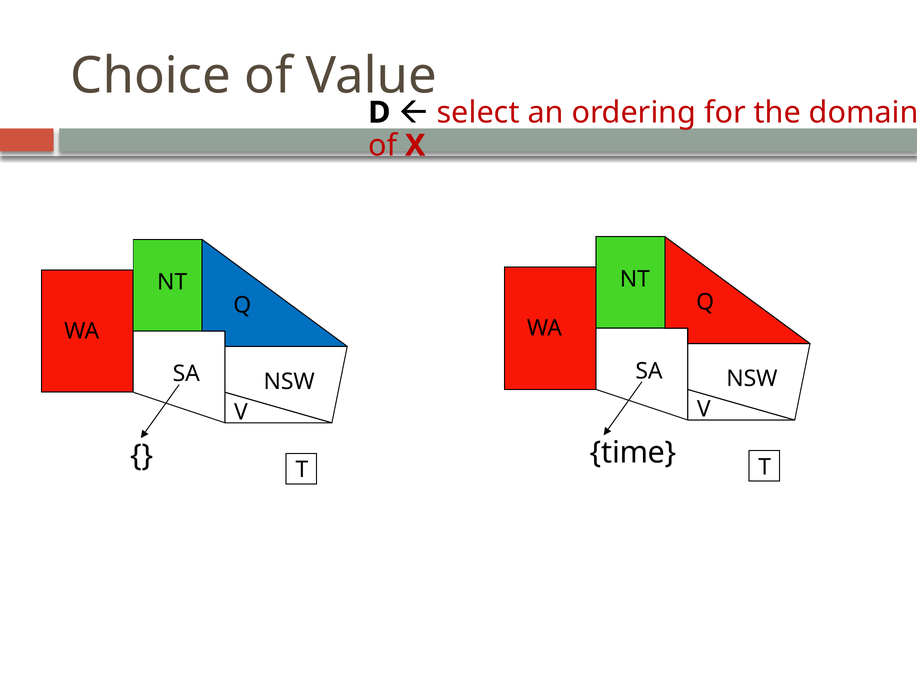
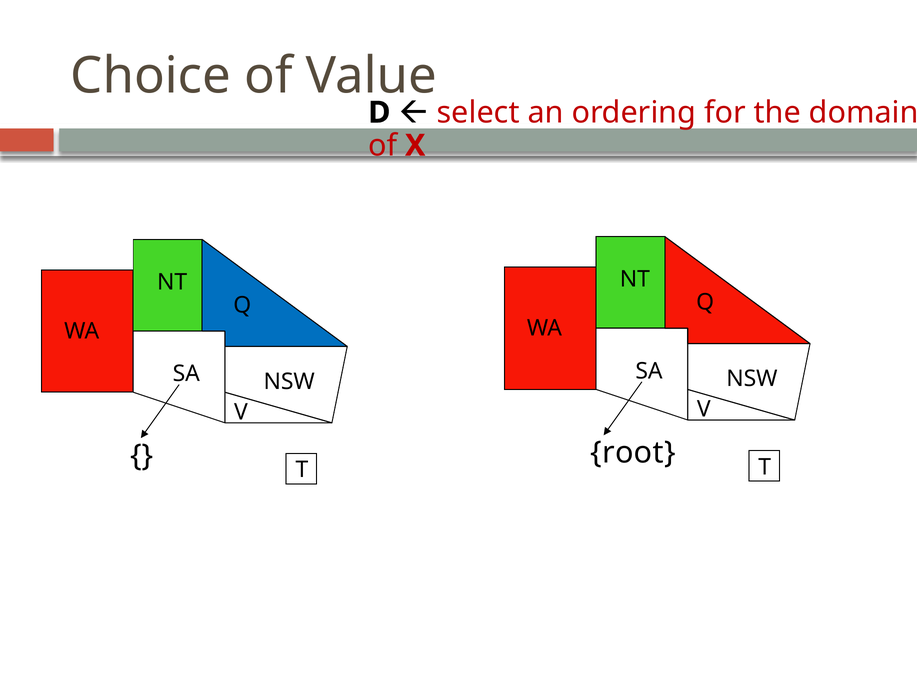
time: time -> root
